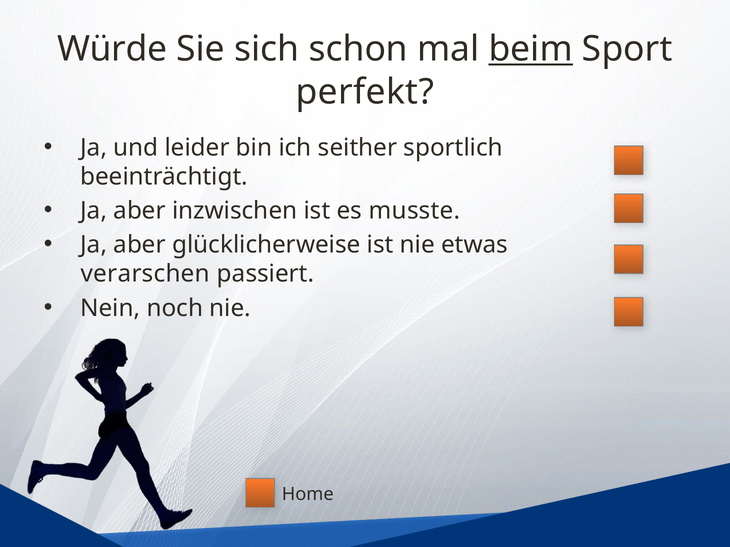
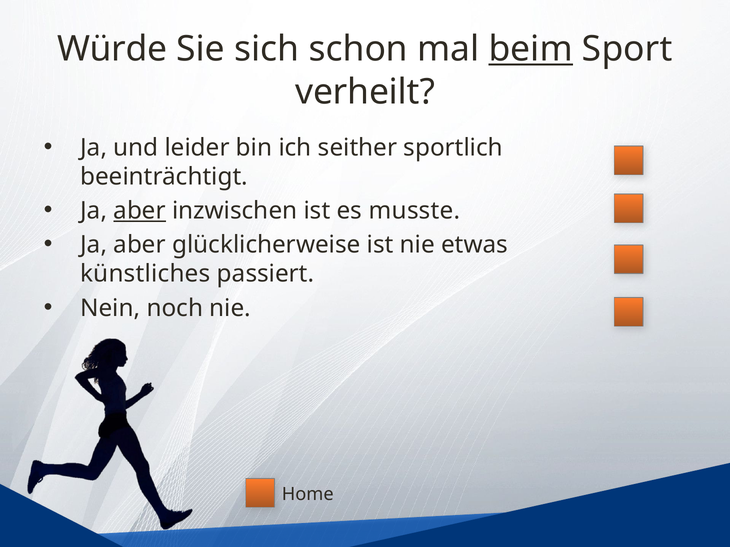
perfekt: perfekt -> verheilt
aber at (140, 211) underline: none -> present
verarschen: verarschen -> künstliches
